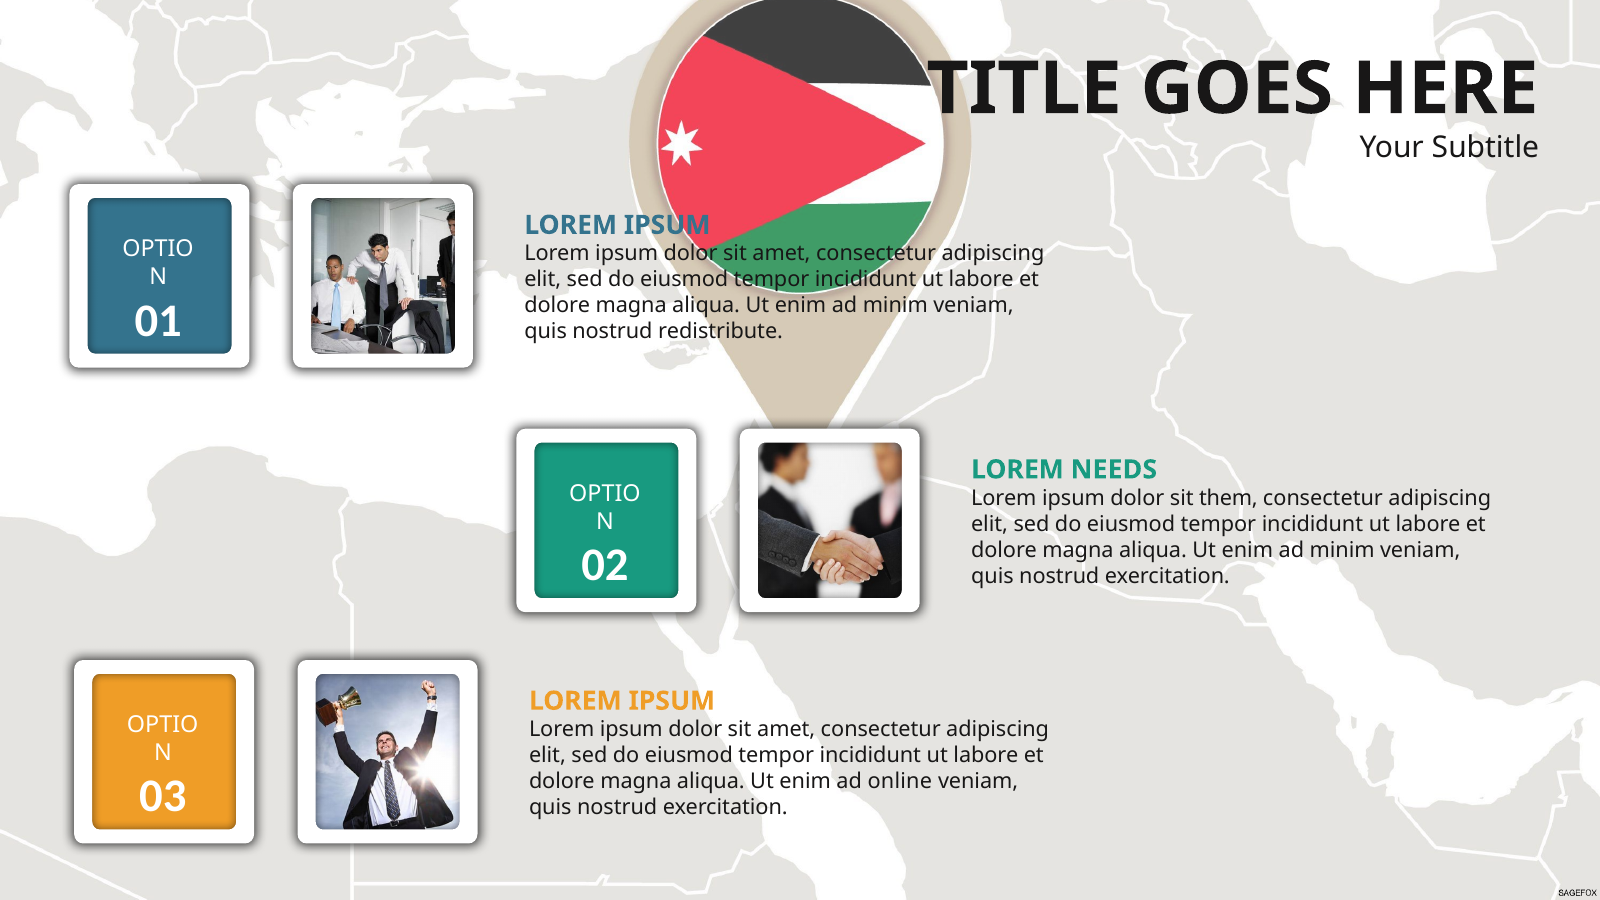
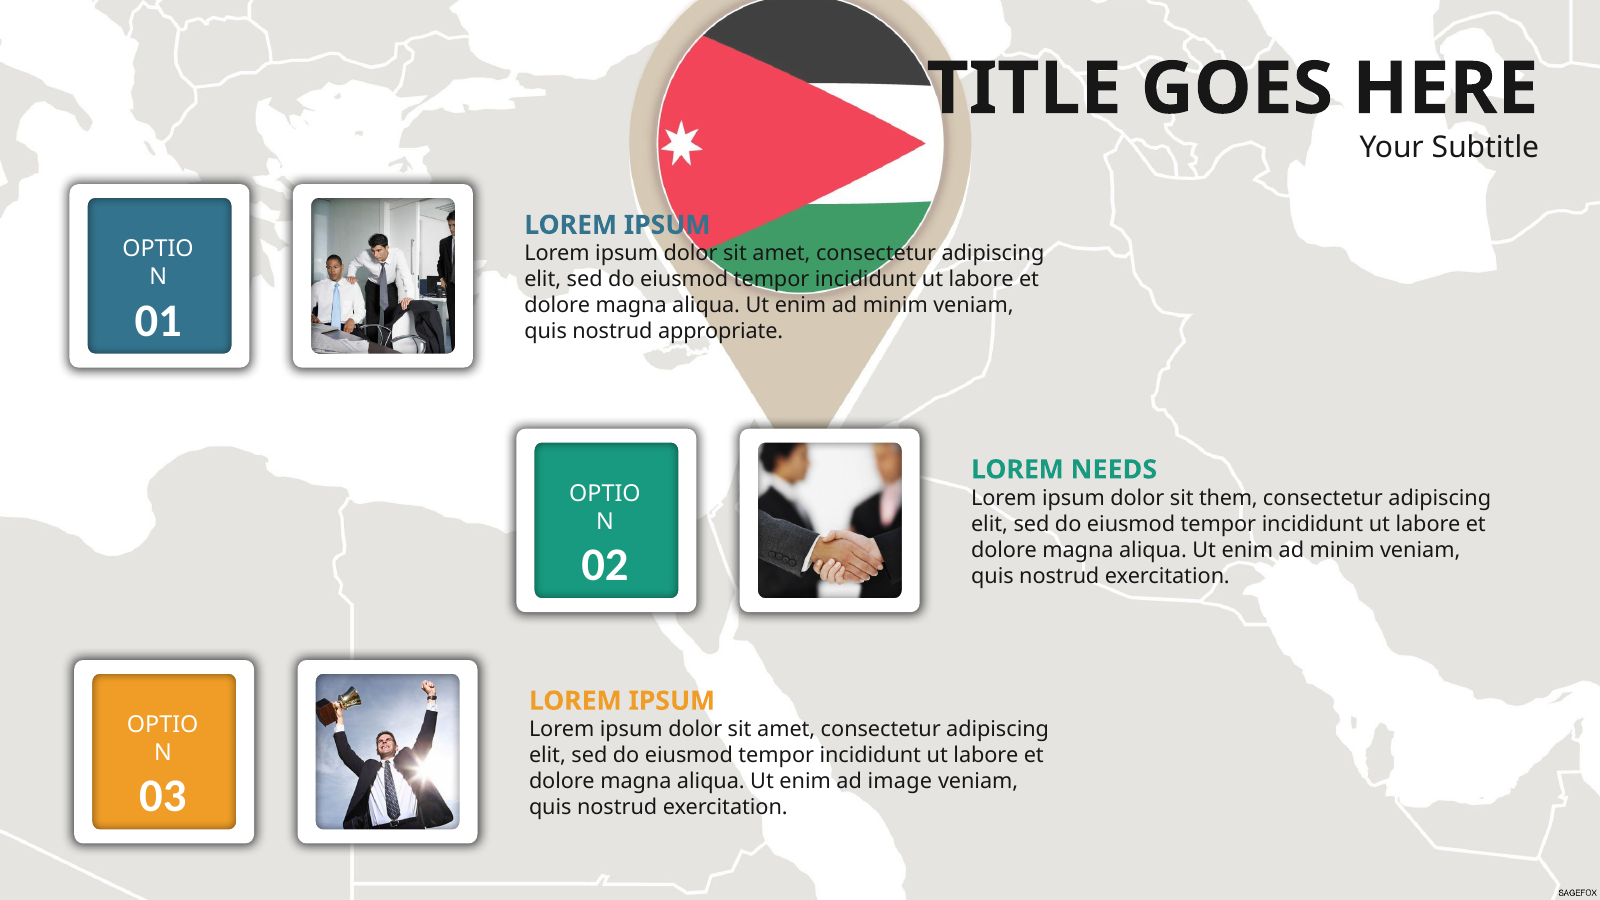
redistribute: redistribute -> appropriate
online: online -> image
